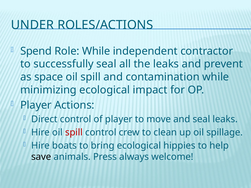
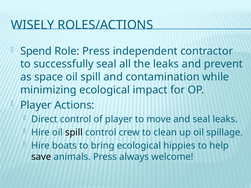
UNDER: UNDER -> WISELY
Role While: While -> Press
spill at (74, 133) colour: red -> black
